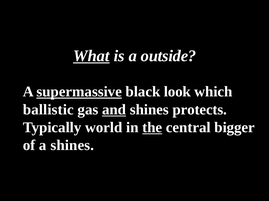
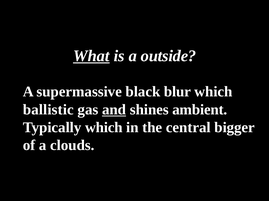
supermassive underline: present -> none
look: look -> blur
protects: protects -> ambient
Typically world: world -> which
the underline: present -> none
a shines: shines -> clouds
